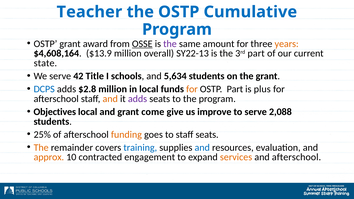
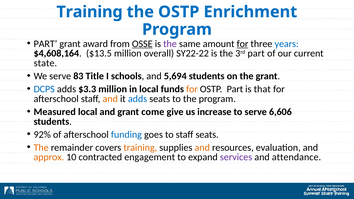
Teacher at (89, 12): Teacher -> Training
Cumulative: Cumulative -> Enrichment
OSTP at (45, 44): OSTP -> PART
for at (243, 44) underline: none -> present
years colour: orange -> blue
$13.9: $13.9 -> $13.5
SY22-13: SY22-13 -> SY22-22
42: 42 -> 83
5,634: 5,634 -> 5,694
$2.8: $2.8 -> $3.3
plus: plus -> that
adds at (138, 99) colour: purple -> blue
Objectives: Objectives -> Measured
improve: improve -> increase
2,088: 2,088 -> 6,606
25%: 25% -> 92%
funding colour: orange -> blue
training at (140, 148) colour: blue -> orange
and at (202, 148) colour: blue -> orange
services colour: orange -> purple
and afterschool: afterschool -> attendance
